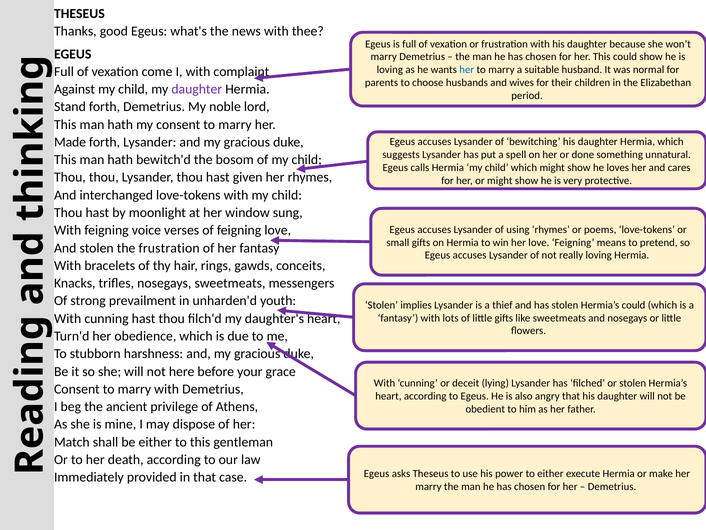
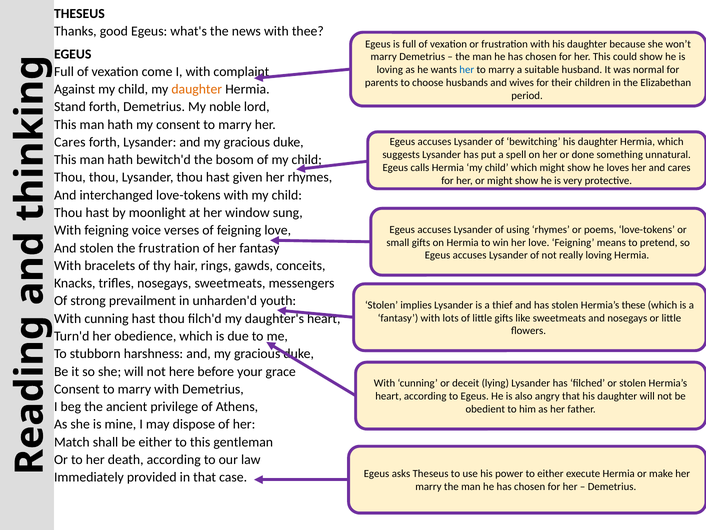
daughter at (197, 89) colour: purple -> orange
Made at (70, 142): Made -> Cares
Hermia’s could: could -> these
